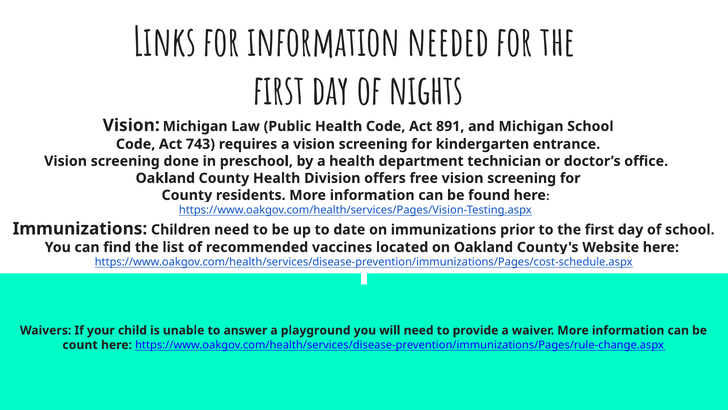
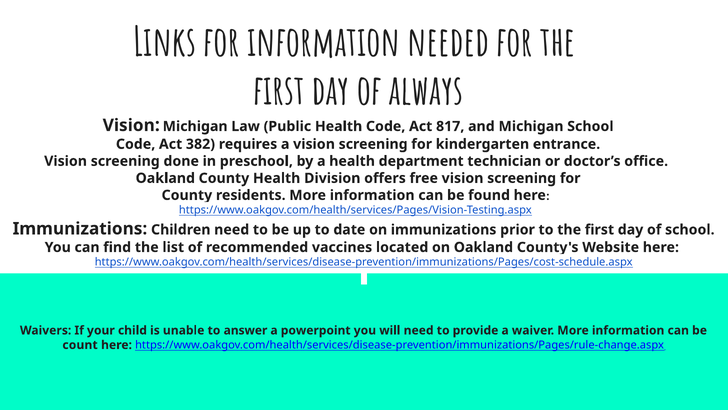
nights: nights -> always
891: 891 -> 817
743: 743 -> 382
playground: playground -> powerpoint
